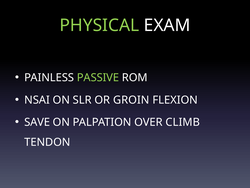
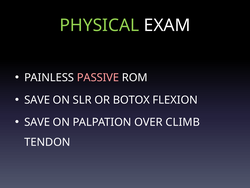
PASSIVE colour: light green -> pink
NSAI at (37, 100): NSAI -> SAVE
GROIN: GROIN -> BOTOX
